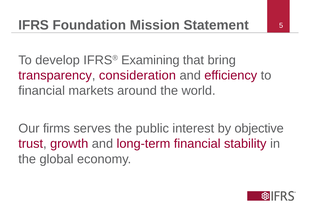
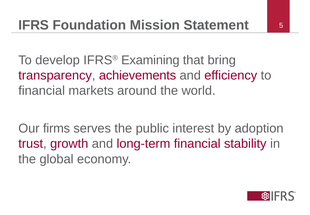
consideration: consideration -> achievements
objective: objective -> adoption
